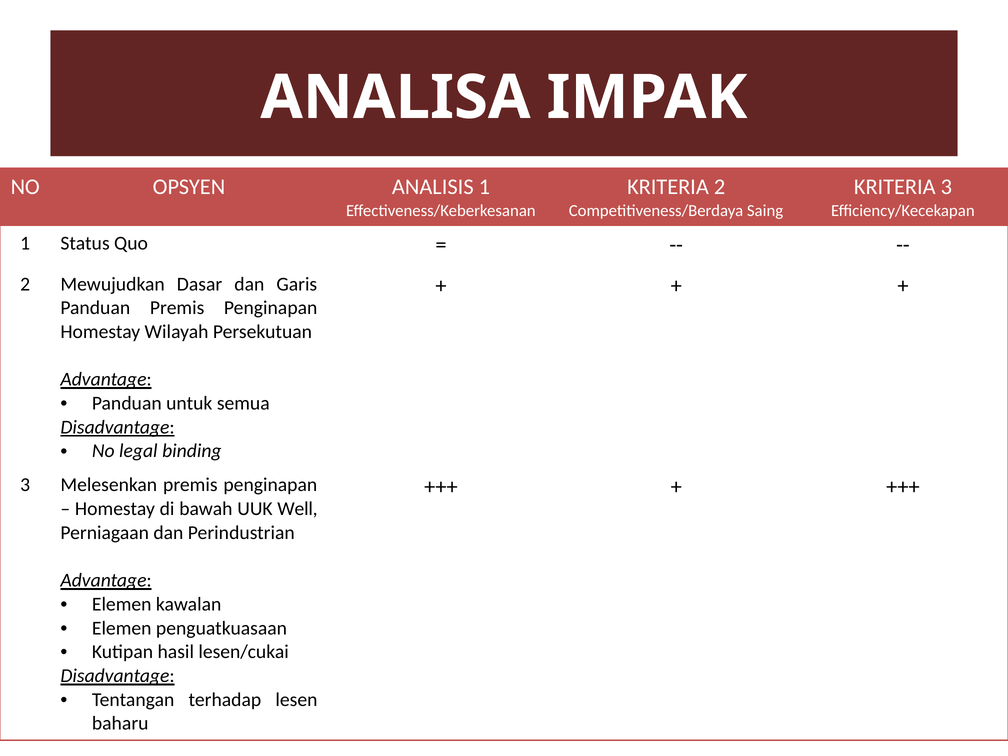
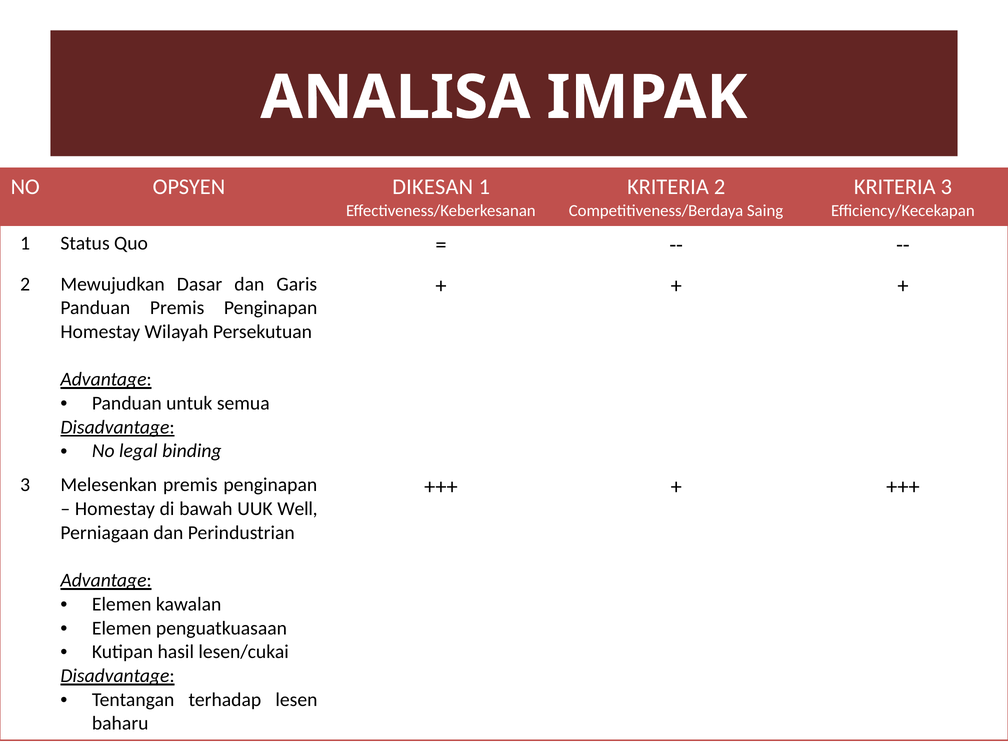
ANALISIS: ANALISIS -> DIKESAN
